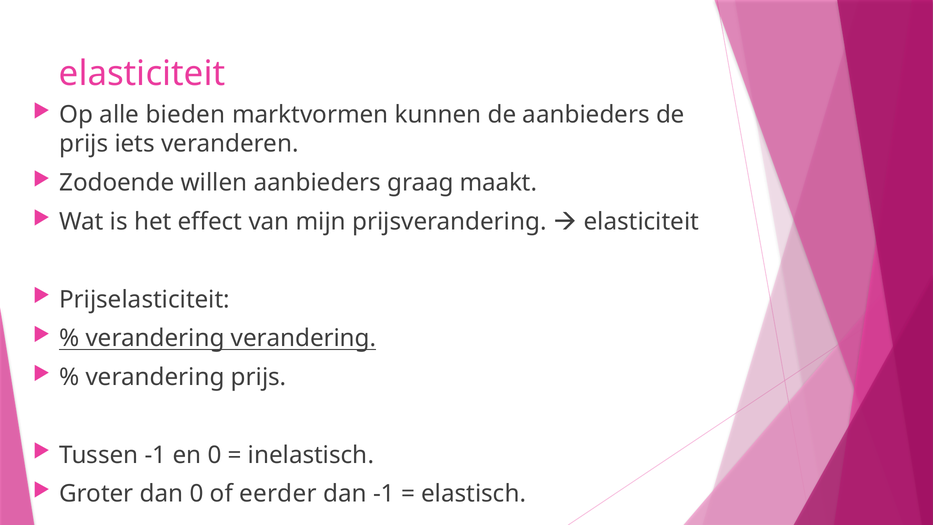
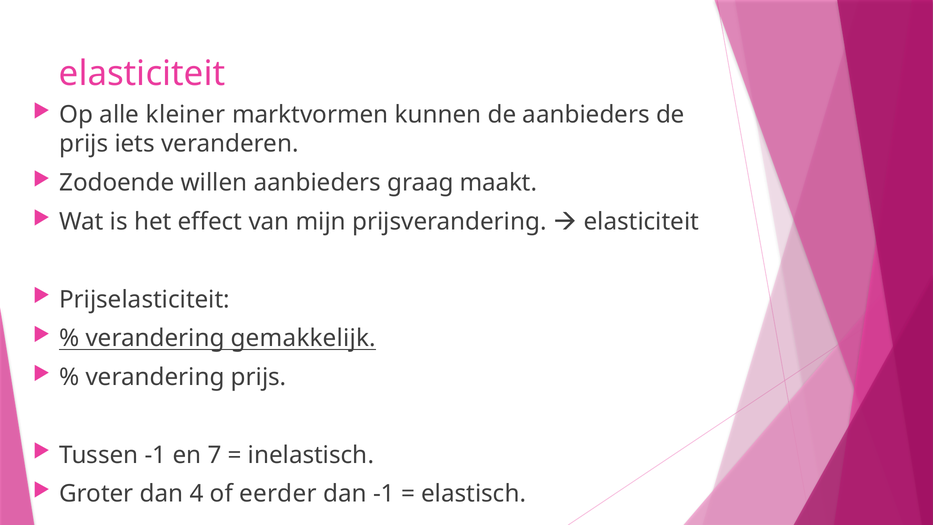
bieden: bieden -> kleiner
verandering verandering: verandering -> gemakkelijk
en 0: 0 -> 7
dan 0: 0 -> 4
